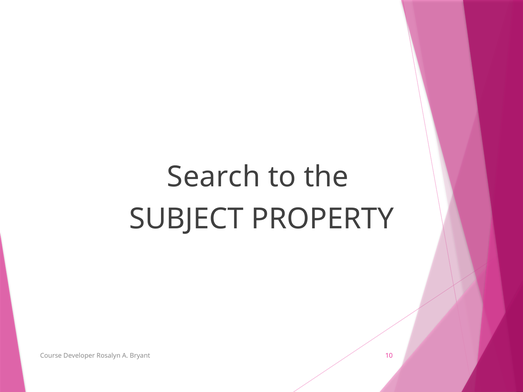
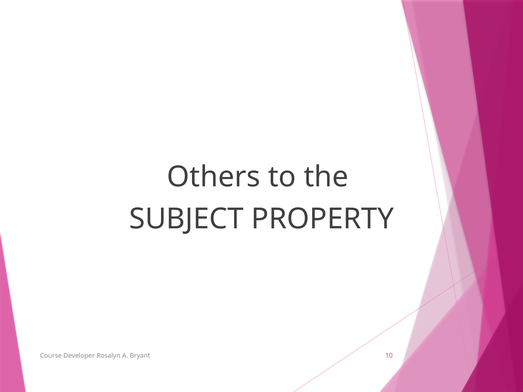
Search: Search -> Others
